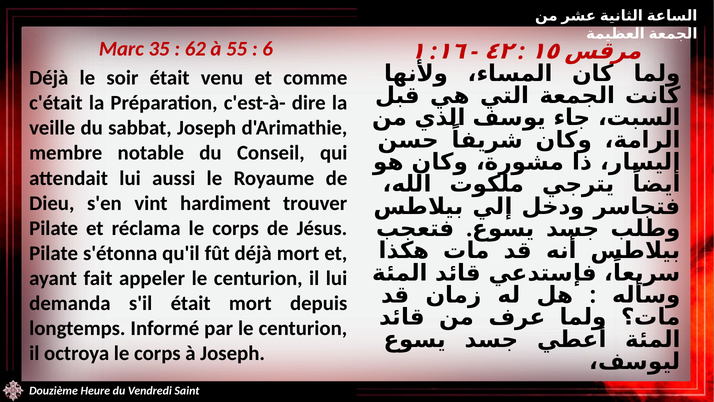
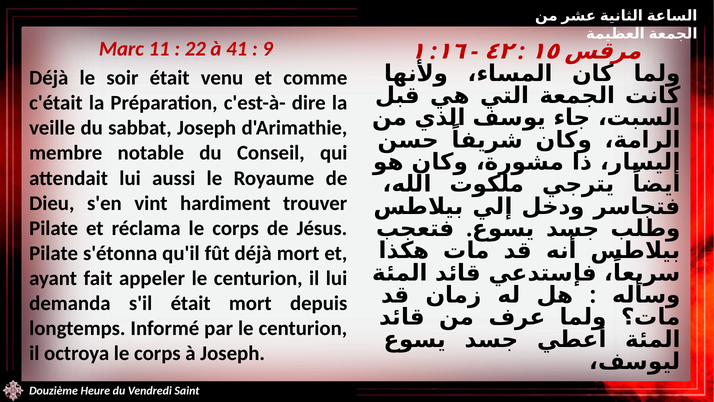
35: 35 -> 11
62: 62 -> 22
55: 55 -> 41
6: 6 -> 9
